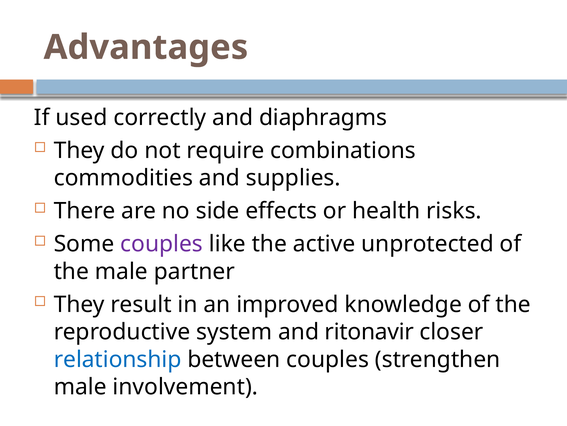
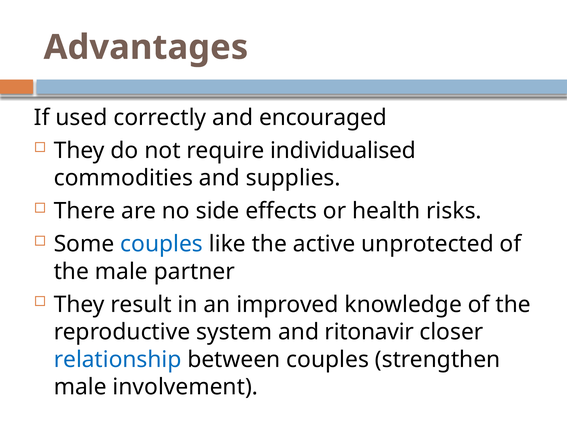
diaphragms: diaphragms -> encouraged
combinations: combinations -> individualised
couples at (162, 244) colour: purple -> blue
